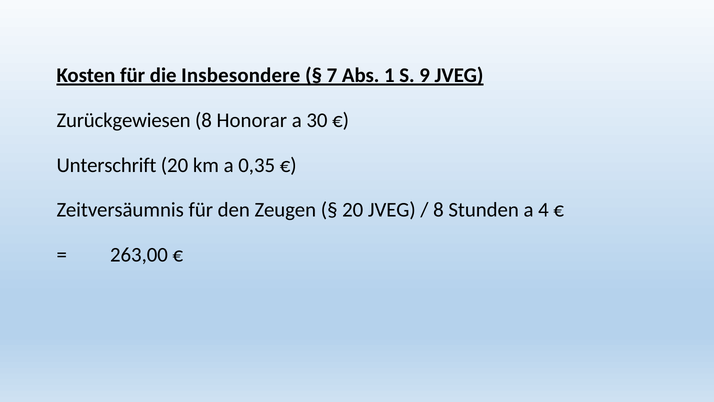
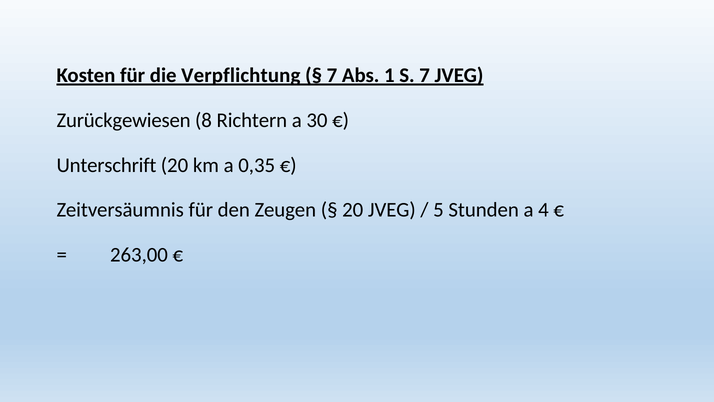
Insbesondere: Insbesondere -> Verpflichtung
S 9: 9 -> 7
Honorar: Honorar -> Richtern
8 at (438, 210): 8 -> 5
